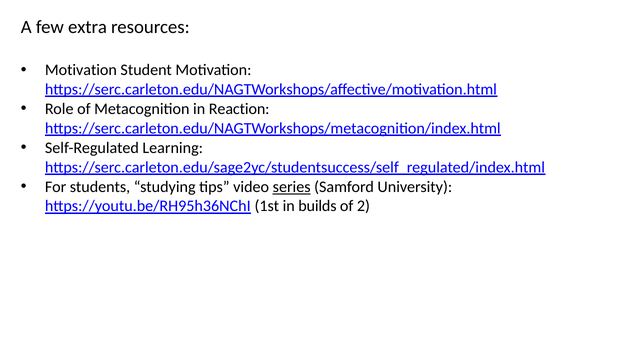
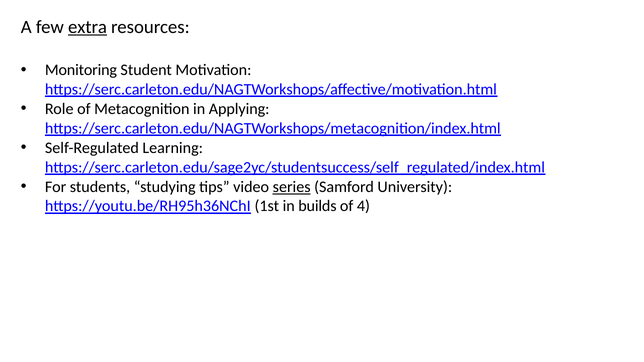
extra underline: none -> present
Motivation at (81, 70): Motivation -> Monitoring
Reaction: Reaction -> Applying
2: 2 -> 4
